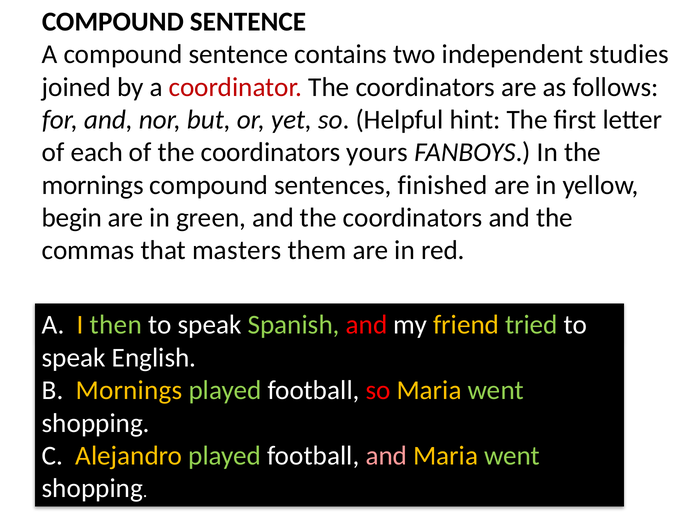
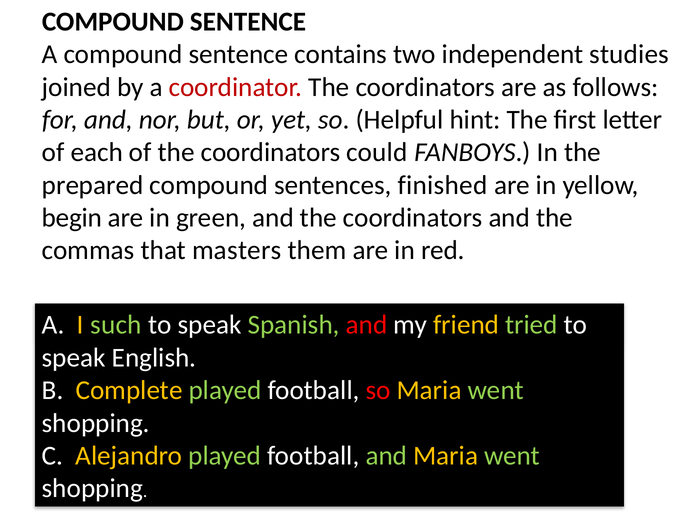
yours: yours -> could
mornings at (93, 185): mornings -> prepared
then: then -> such
B Mornings: Mornings -> Complete
and at (386, 456) colour: pink -> light green
